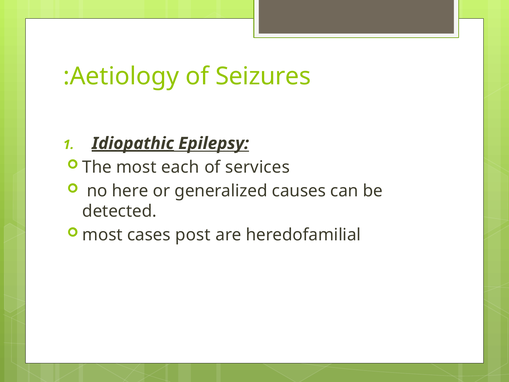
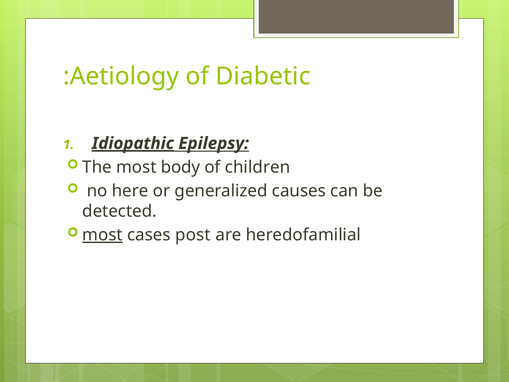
Seizures: Seizures -> Diabetic
each: each -> body
services: services -> children
most at (102, 235) underline: none -> present
